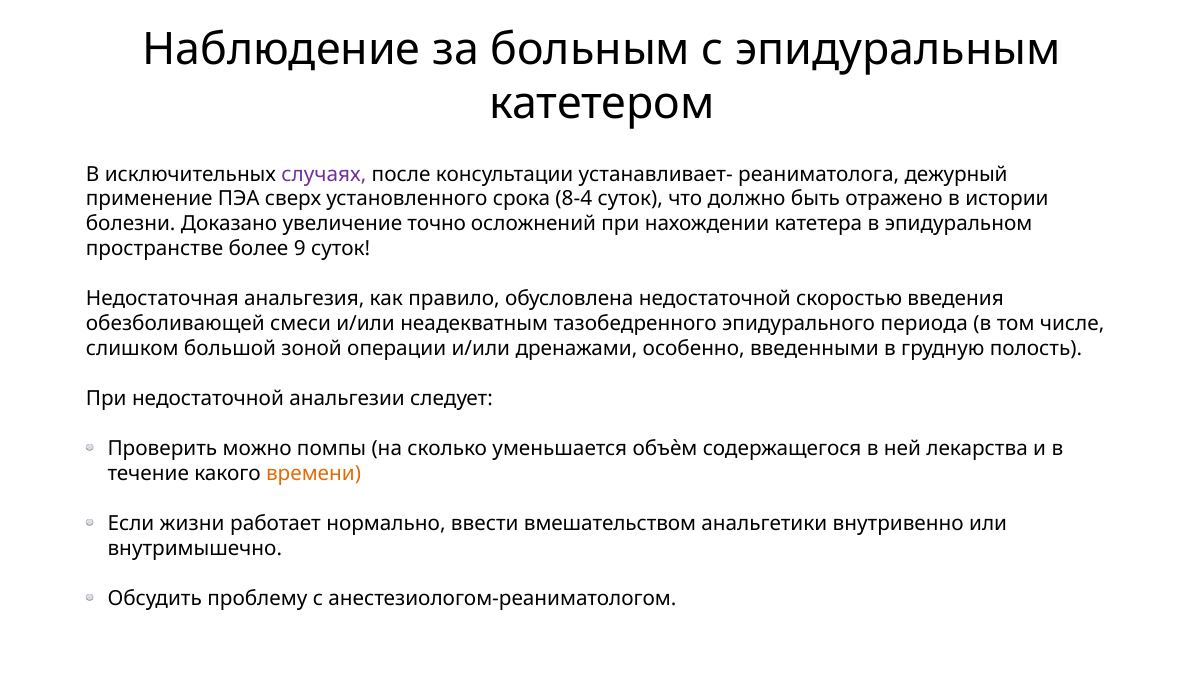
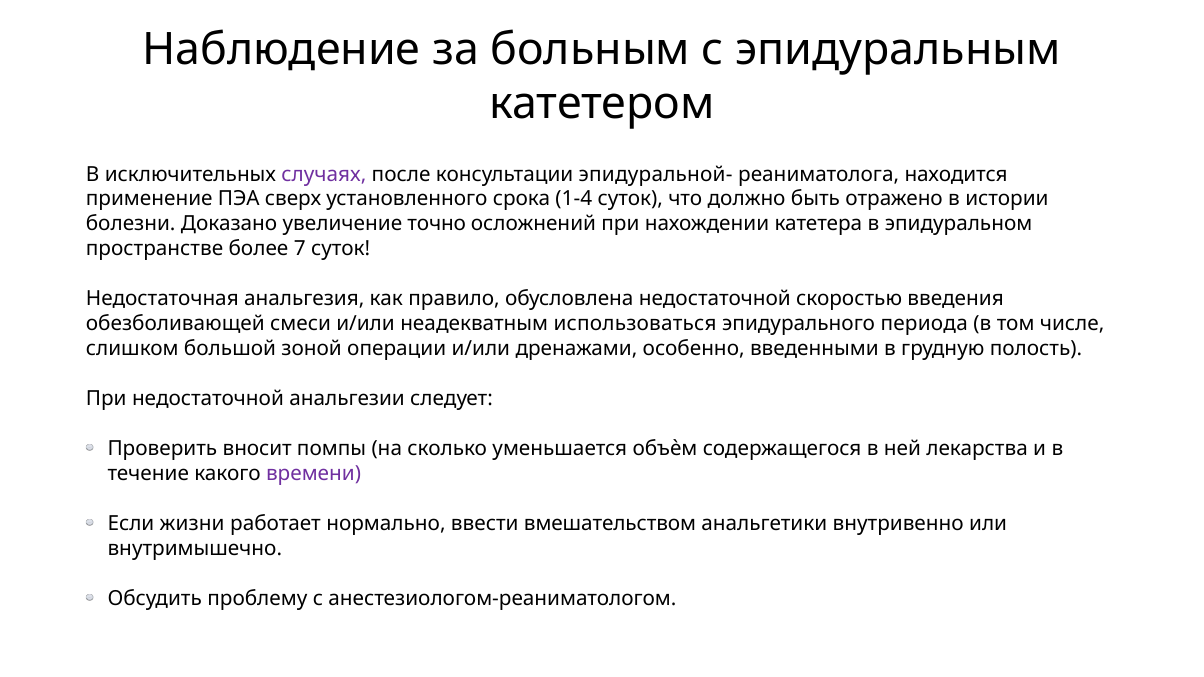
устанавливает-: устанавливает- -> эпидуральной-
дежурный: дежурный -> находится
8-4: 8-4 -> 1-4
9: 9 -> 7
тазобедренного: тазобедренного -> использоваться
можно: можно -> вносит
времени colour: orange -> purple
